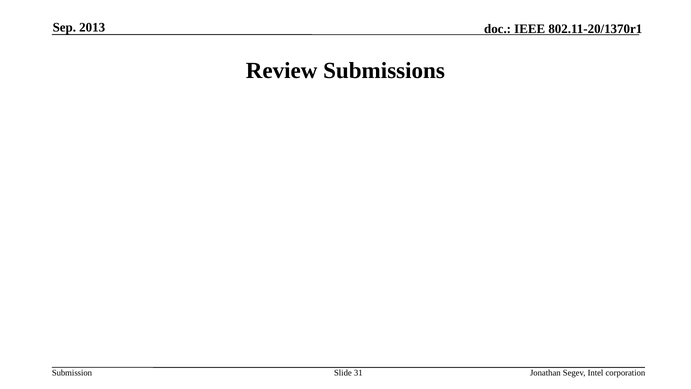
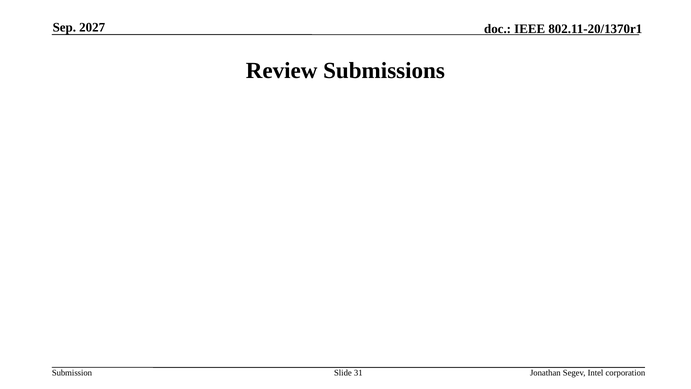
2013: 2013 -> 2027
